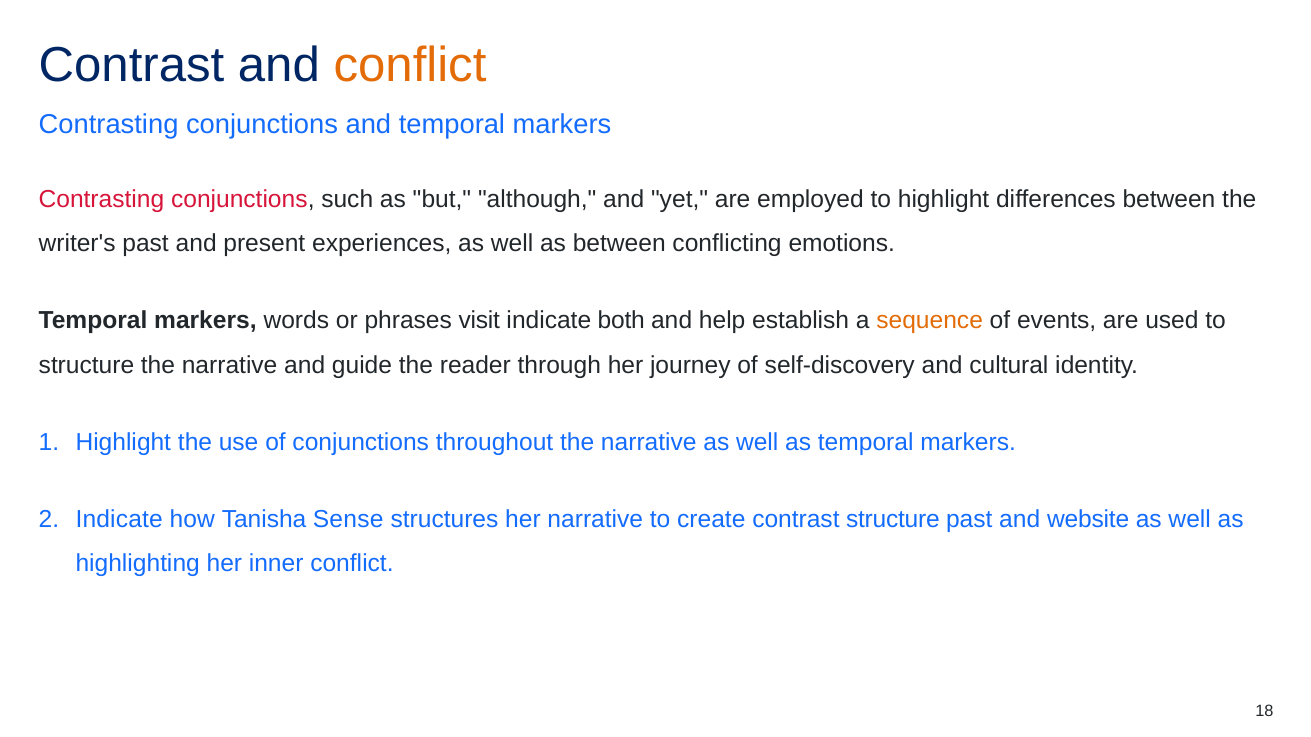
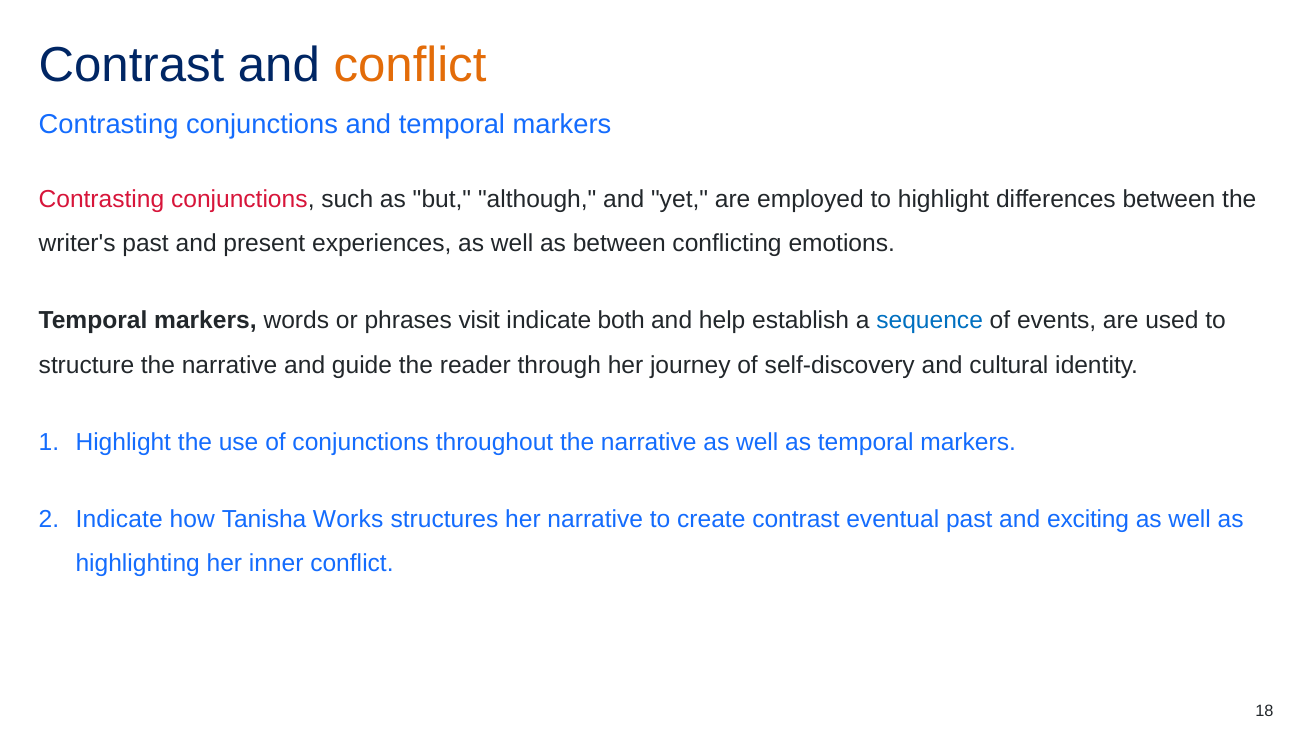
sequence colour: orange -> blue
Sense: Sense -> Works
contrast structure: structure -> eventual
website: website -> exciting
